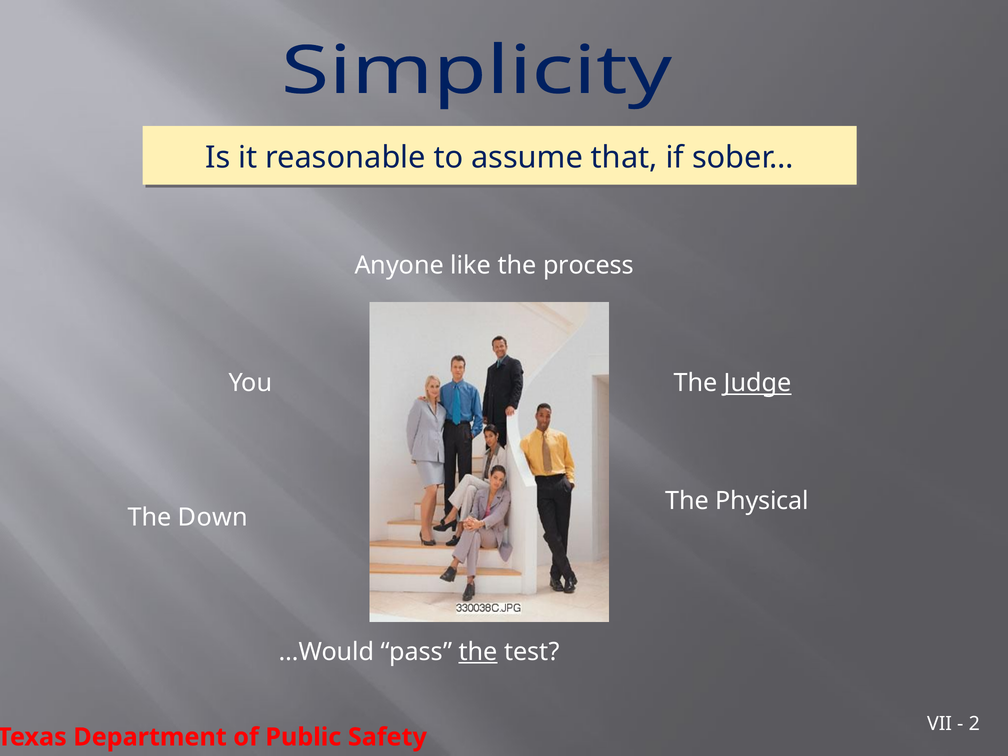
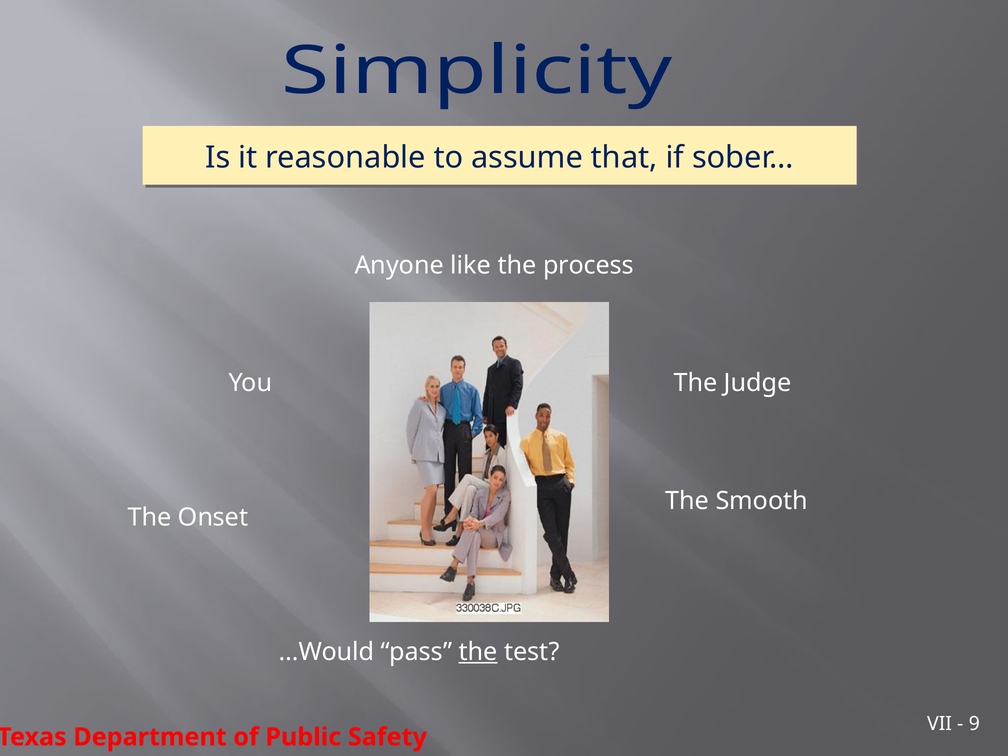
Judge underline: present -> none
Physical: Physical -> Smooth
Down: Down -> Onset
2: 2 -> 9
